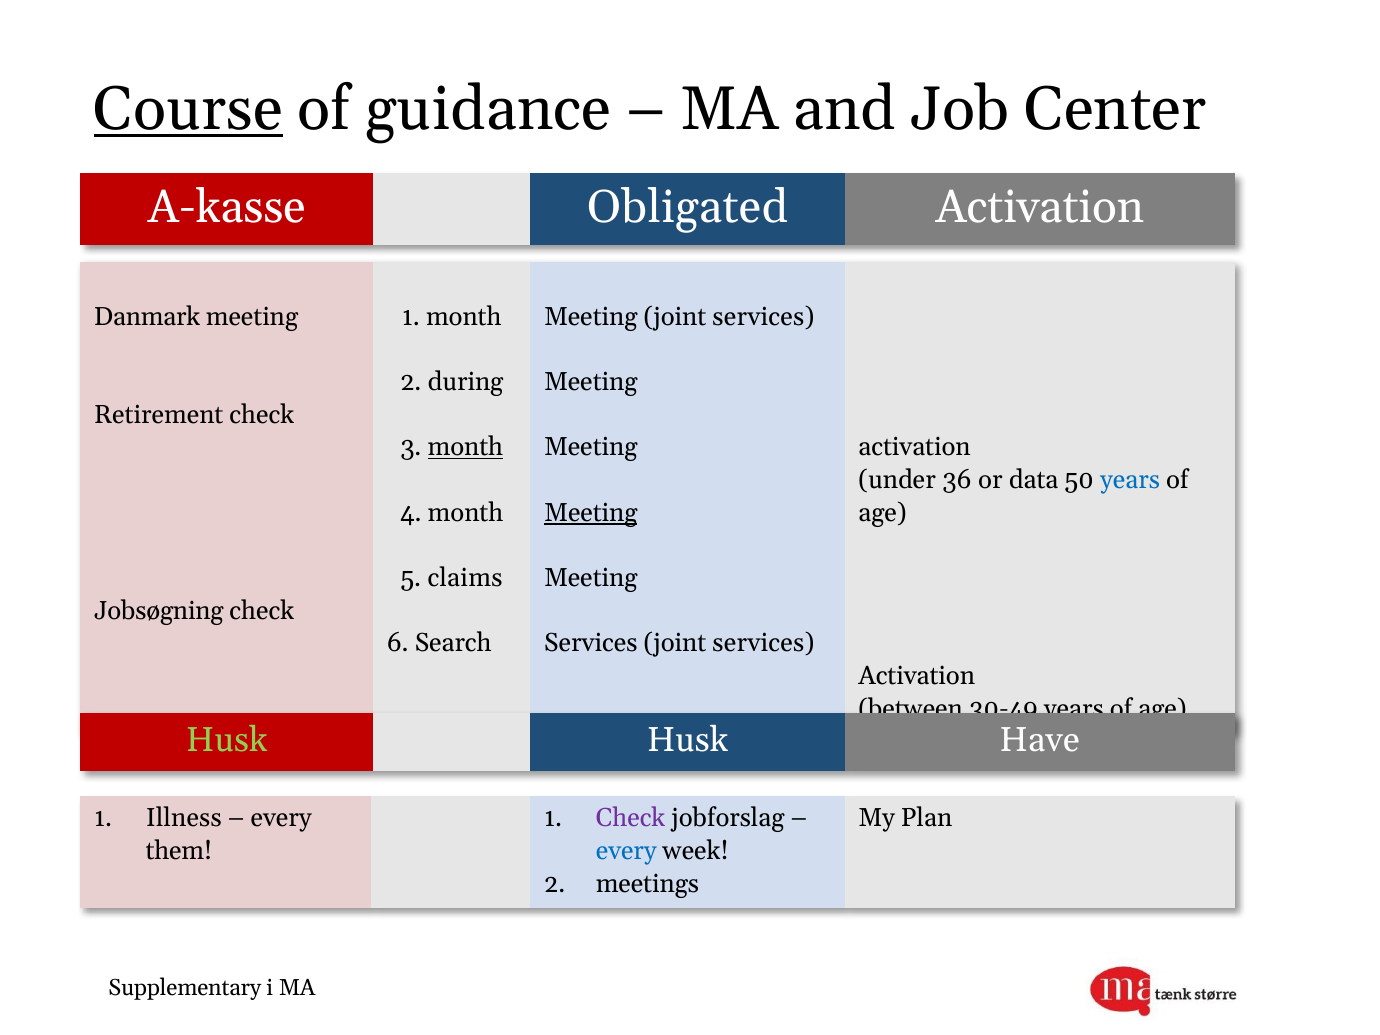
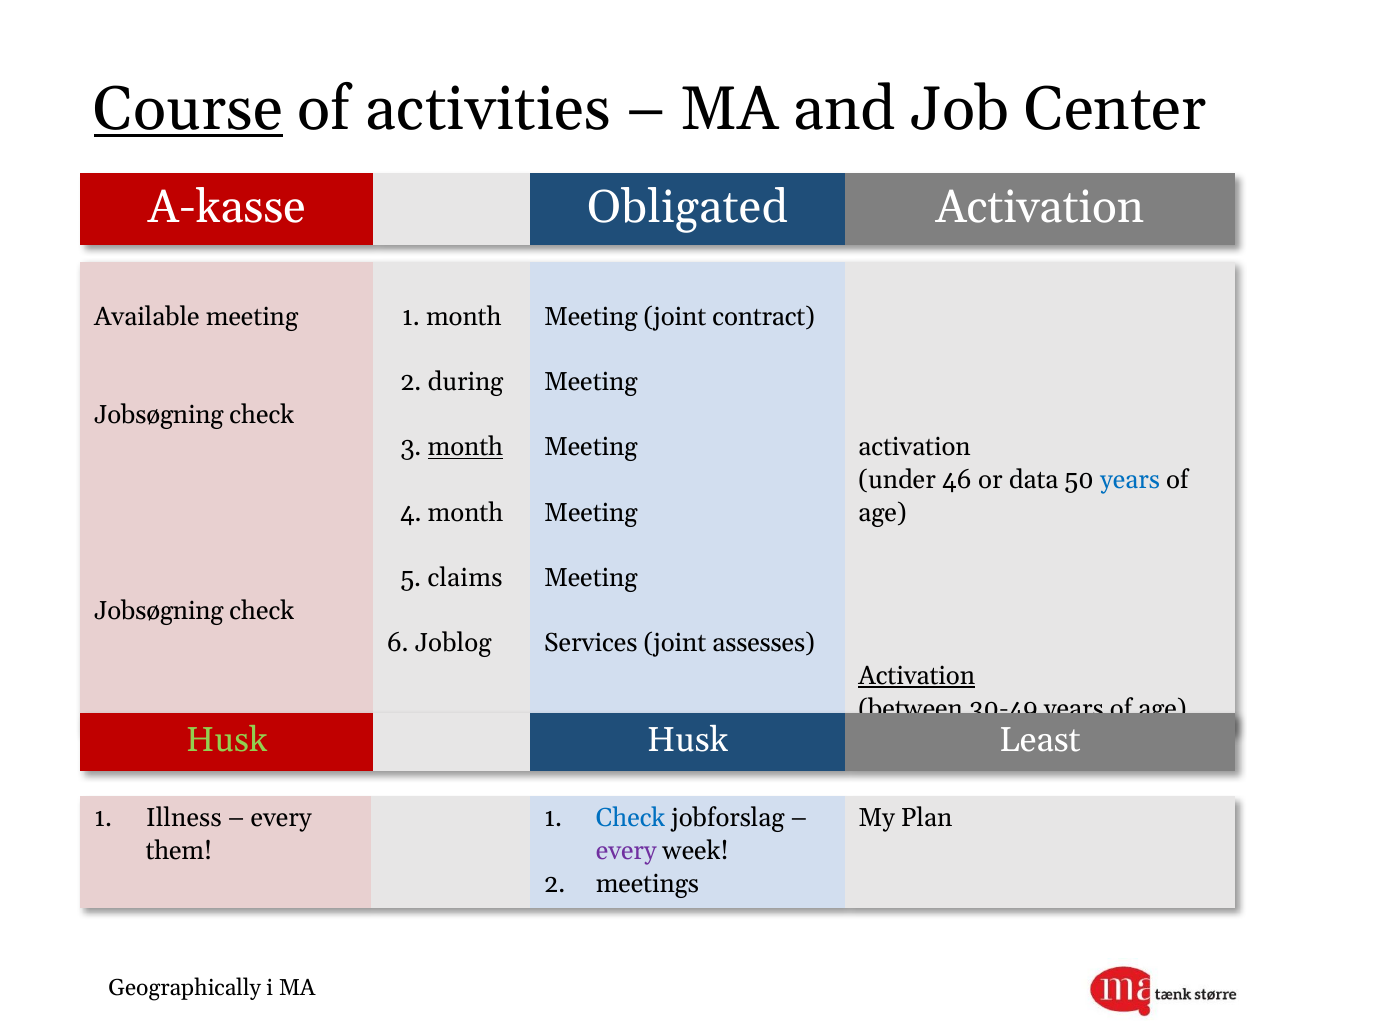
guidance: guidance -> activities
Danmark: Danmark -> Available
Meeting joint services: services -> contract
Retirement at (159, 415): Retirement -> Jobsøgning
36: 36 -> 46
Meeting at (591, 513) underline: present -> none
Search: Search -> Joblog
services at (763, 643): services -> assesses
Activation at (917, 676) underline: none -> present
Have: Have -> Least
Check at (631, 818) colour: purple -> blue
every at (626, 851) colour: blue -> purple
Supplementary: Supplementary -> Geographically
